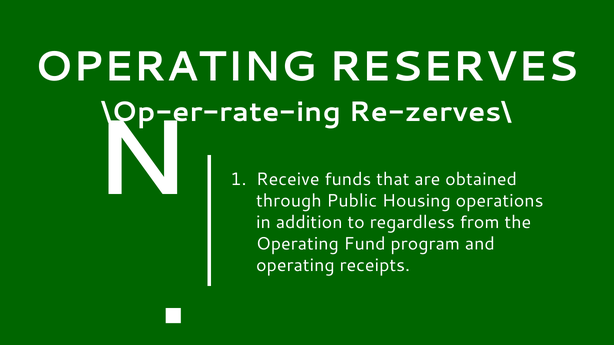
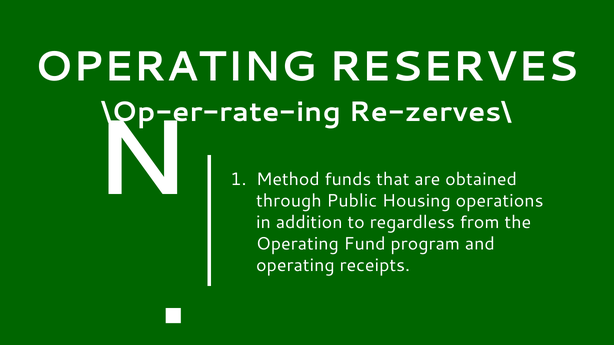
Receive: Receive -> Method
